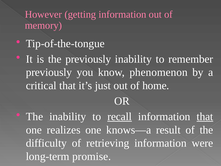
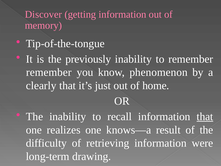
However: However -> Discover
previously at (49, 72): previously -> remember
critical: critical -> clearly
recall underline: present -> none
promise: promise -> drawing
